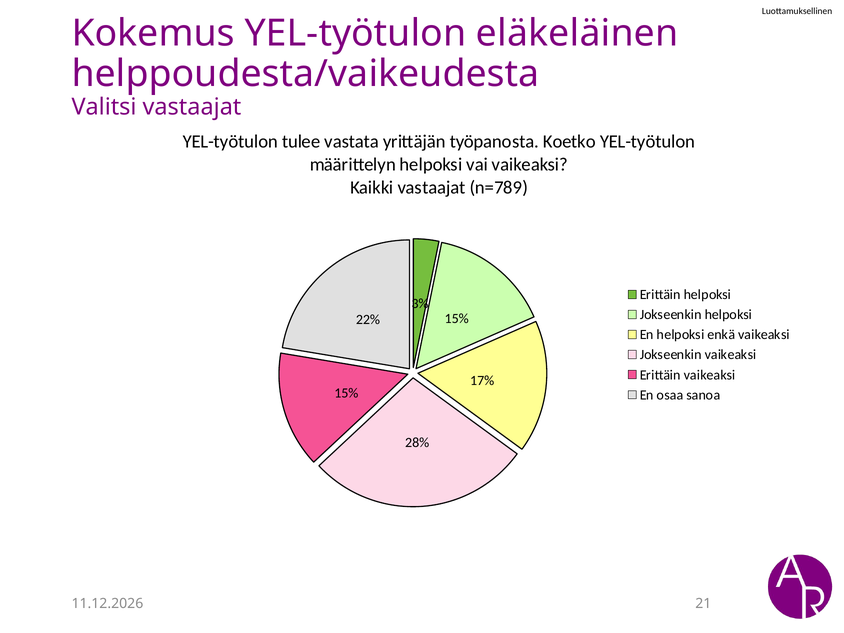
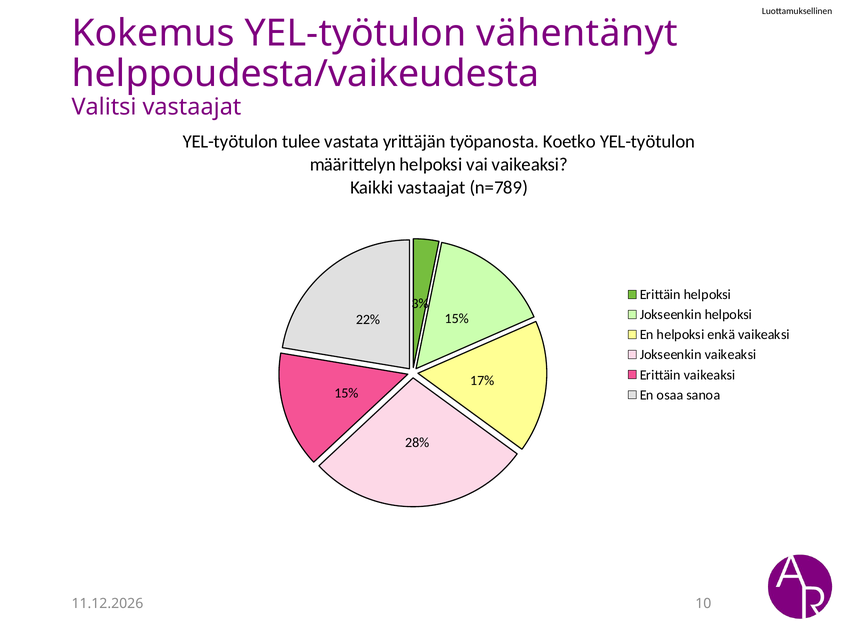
eläkeläinen: eläkeläinen -> vähentänyt
21: 21 -> 10
